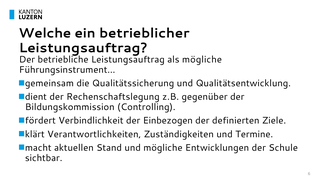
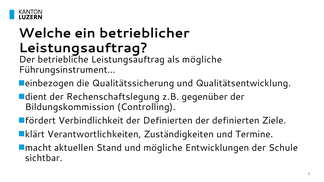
gemeinsam: gemeinsam -> einbezogen
Verbindlichkeit der Einbezogen: Einbezogen -> Definierten
